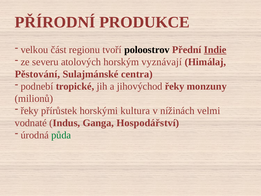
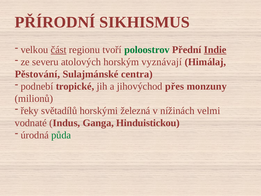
PRODUKCE: PRODUKCE -> SIKHISMUS
část underline: none -> present
poloostrov colour: black -> green
jihovýchod řeky: řeky -> přes
přírůstek: přírůstek -> světadílů
kultura: kultura -> železná
Hospodářství: Hospodářství -> Hinduistickou
